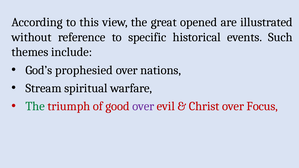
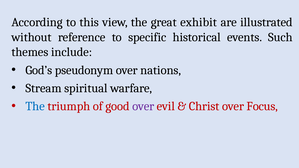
opened: opened -> exhibit
prophesied: prophesied -> pseudonym
The at (35, 106) colour: green -> blue
